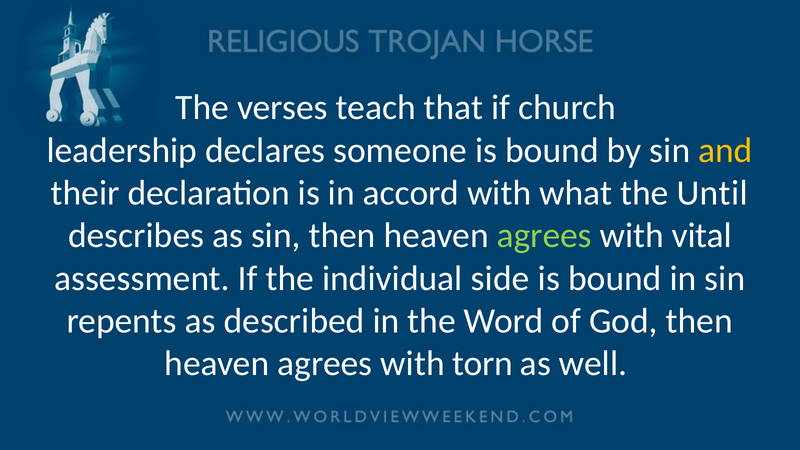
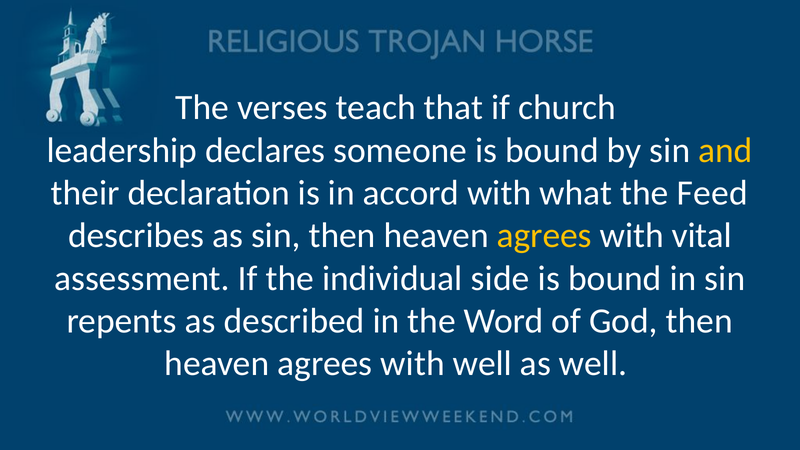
Until: Until -> Feed
agrees at (544, 236) colour: light green -> yellow
with torn: torn -> well
